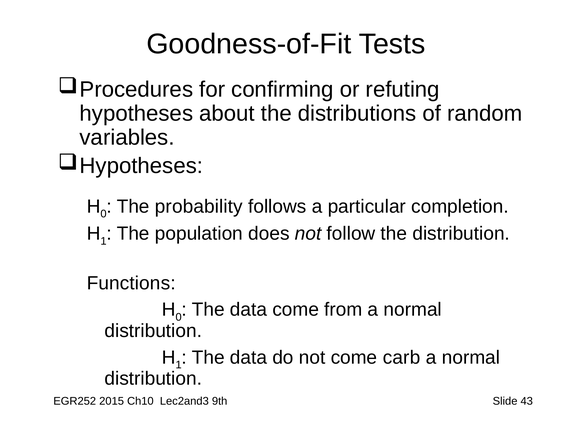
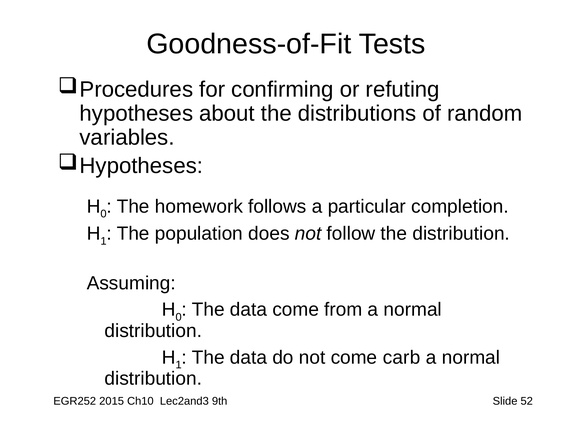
probability: probability -> homework
Functions: Functions -> Assuming
43: 43 -> 52
